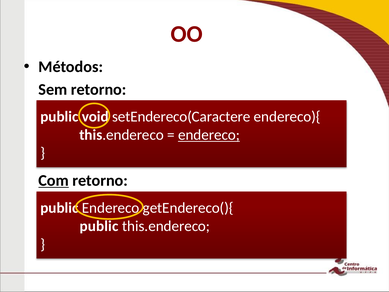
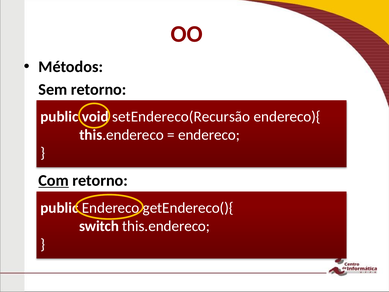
setEndereco(Caractere: setEndereco(Caractere -> setEndereco(Recursão
endereco at (209, 135) underline: present -> none
public at (99, 226): public -> switch
